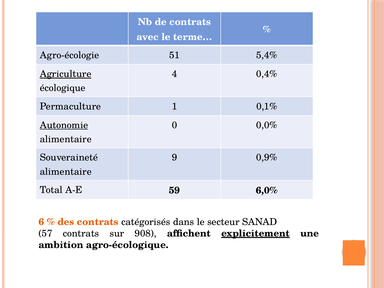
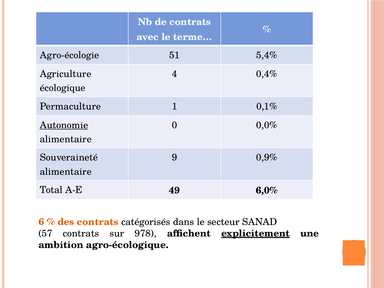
Agriculture underline: present -> none
59: 59 -> 49
908: 908 -> 978
